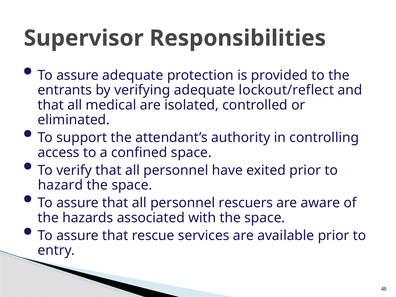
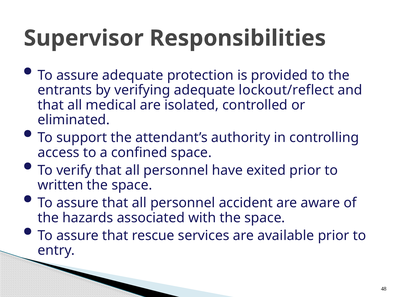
hazard: hazard -> written
rescuers: rescuers -> accident
